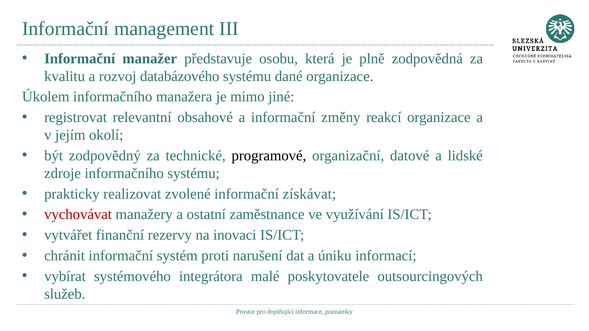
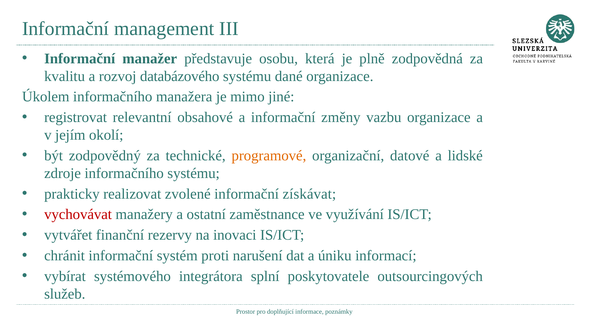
reakcí: reakcí -> vazbu
programové colour: black -> orange
malé: malé -> splní
